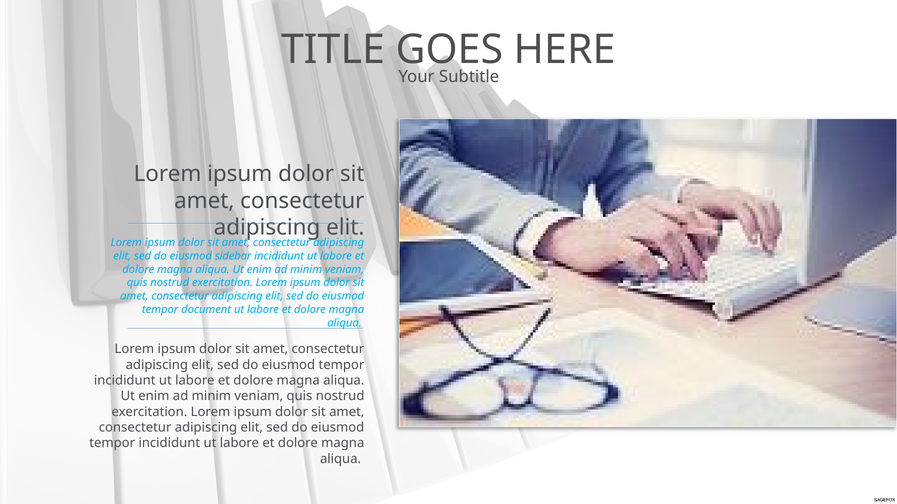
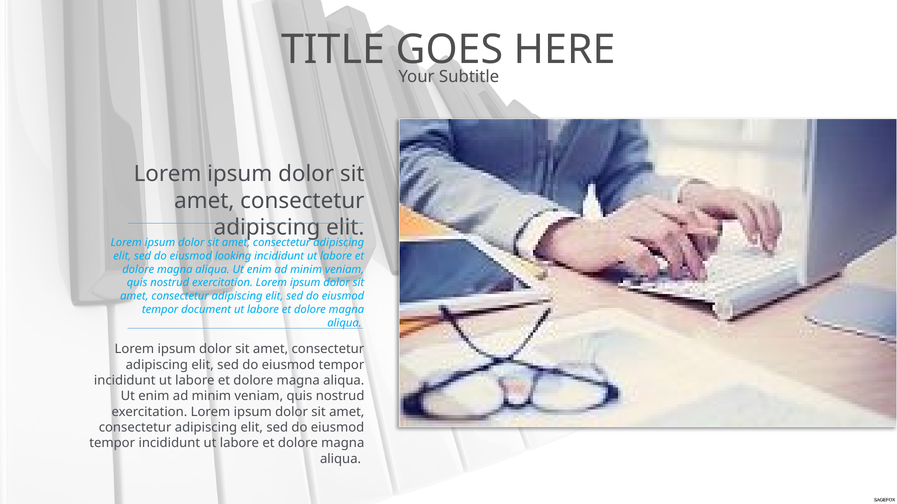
sidebar: sidebar -> looking
